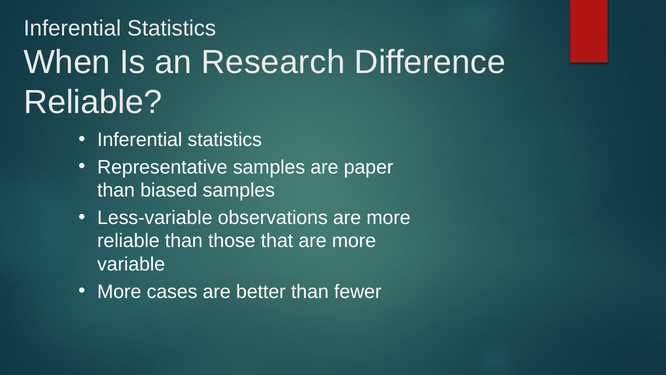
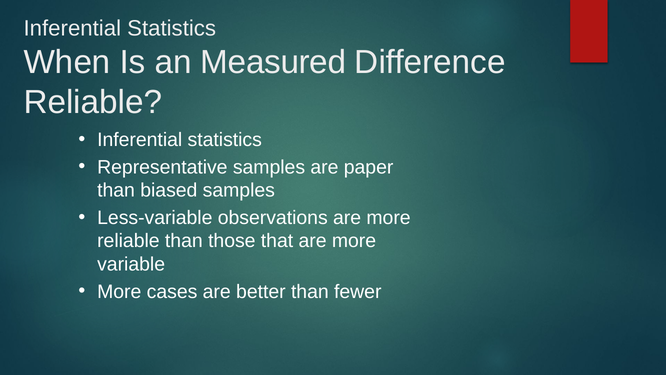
Research: Research -> Measured
